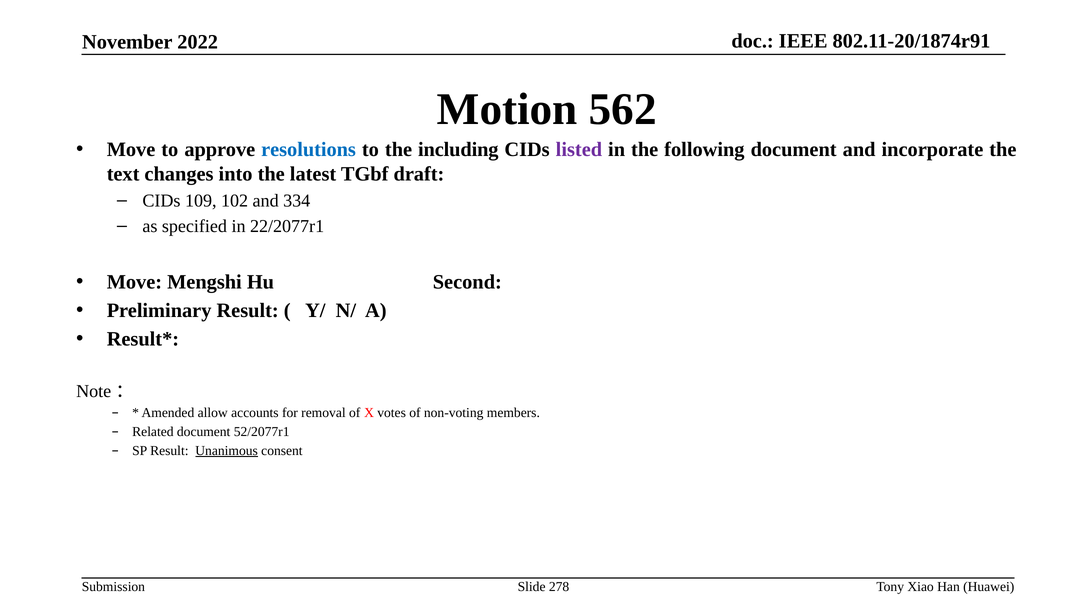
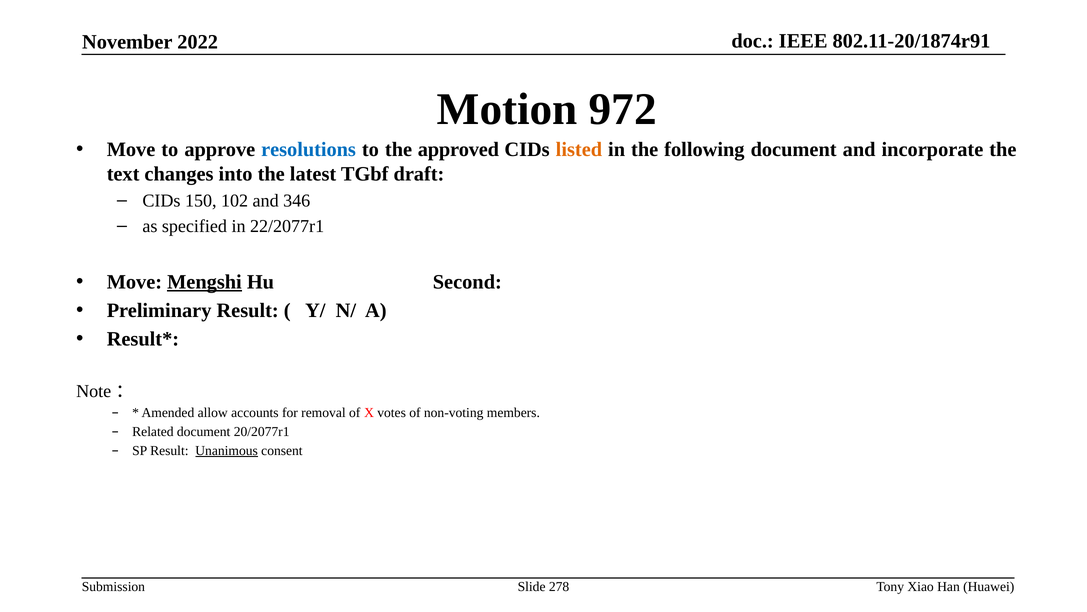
562: 562 -> 972
including: including -> approved
listed colour: purple -> orange
109: 109 -> 150
334: 334 -> 346
Mengshi underline: none -> present
52/2077r1: 52/2077r1 -> 20/2077r1
